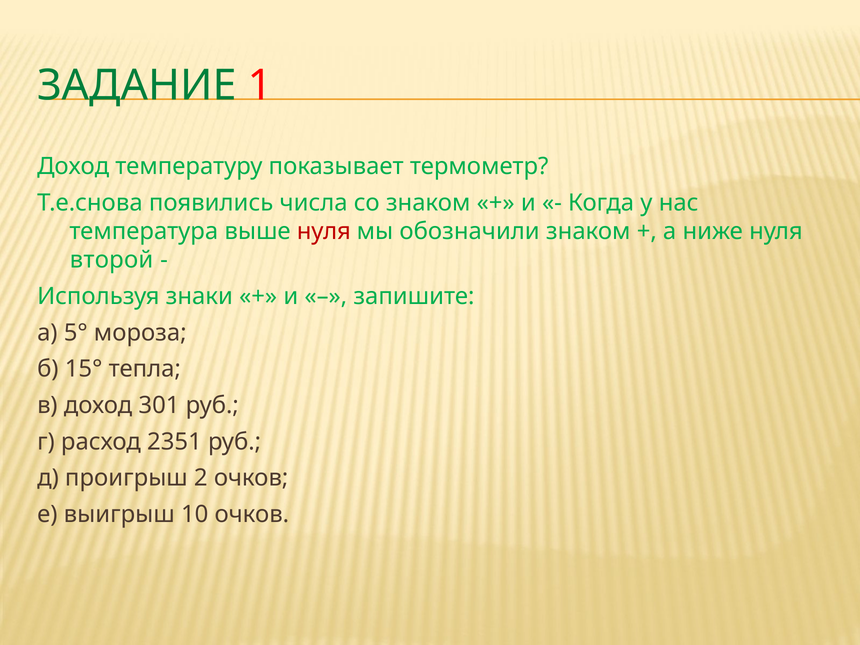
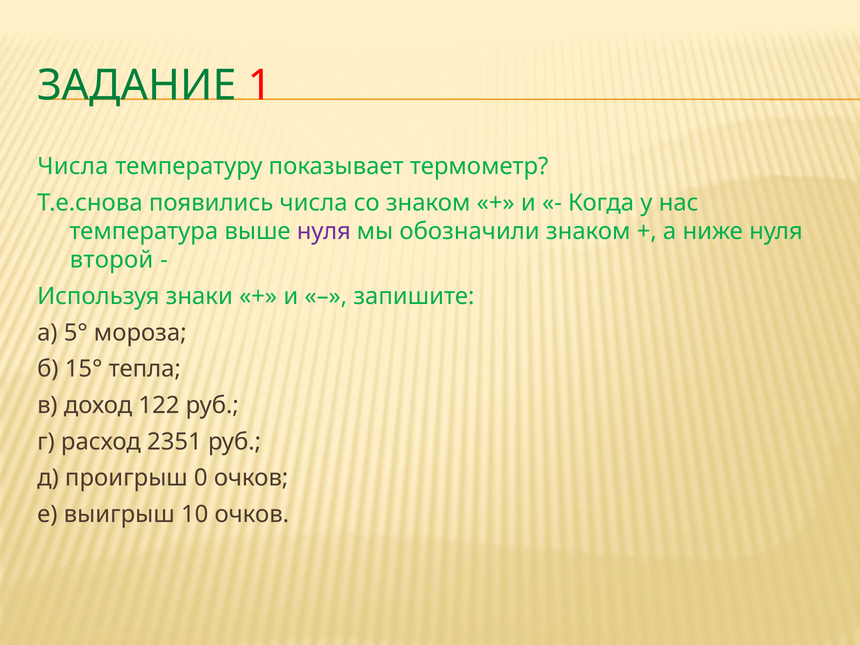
Доход at (73, 166): Доход -> Числа
нуля at (324, 231) colour: red -> purple
301: 301 -> 122
2: 2 -> 0
